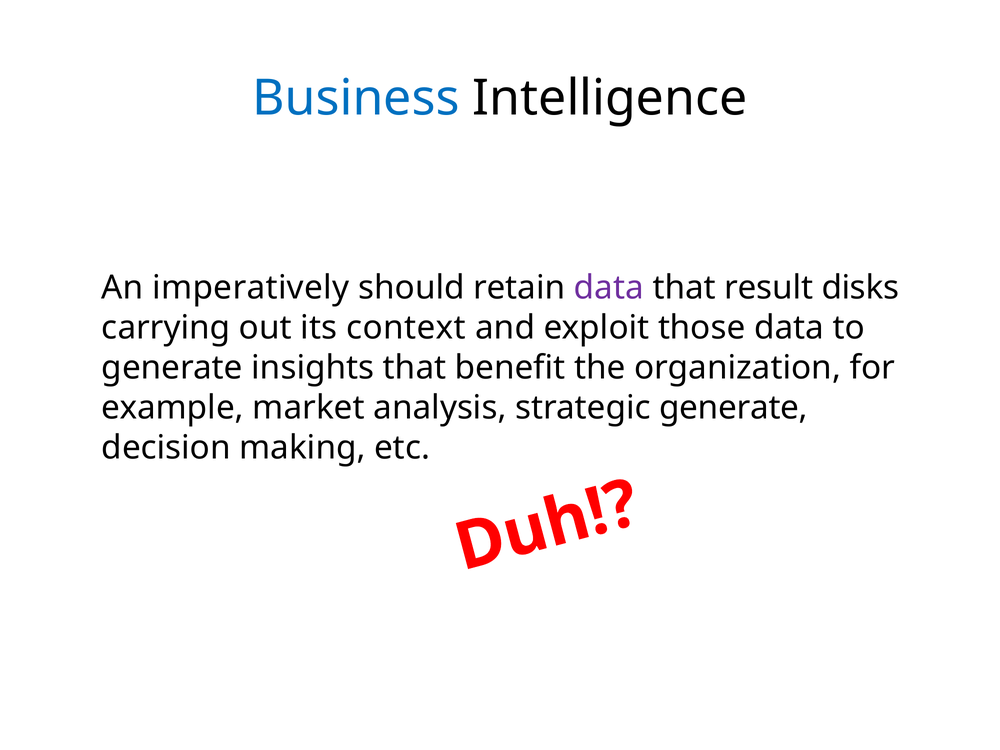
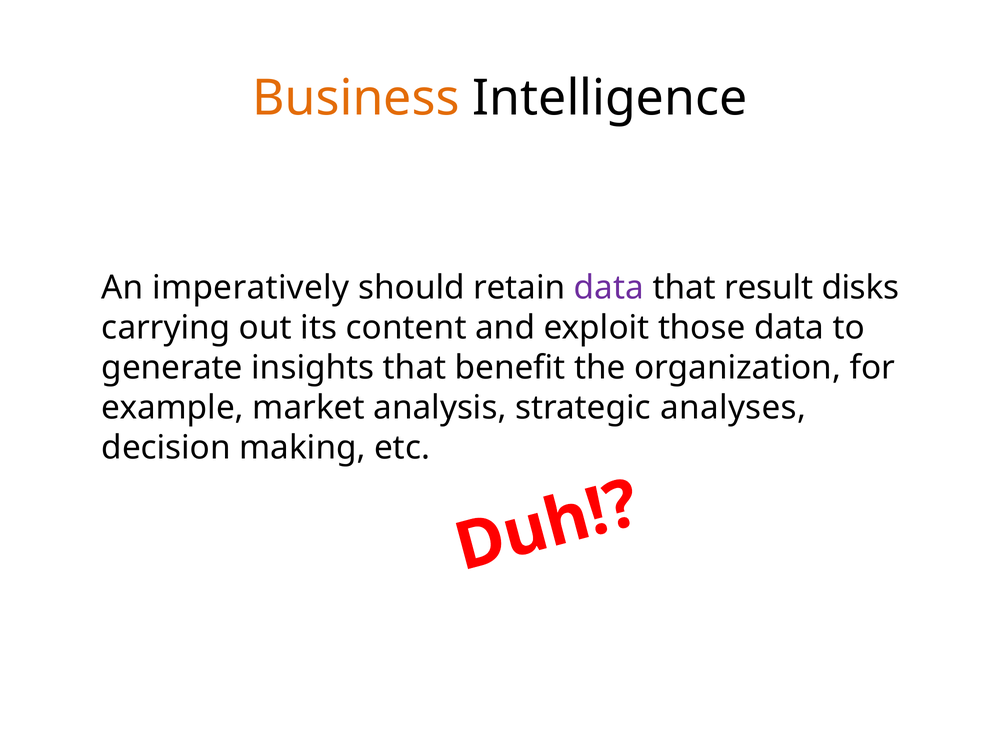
Business colour: blue -> orange
context: context -> content
strategic generate: generate -> analyses
